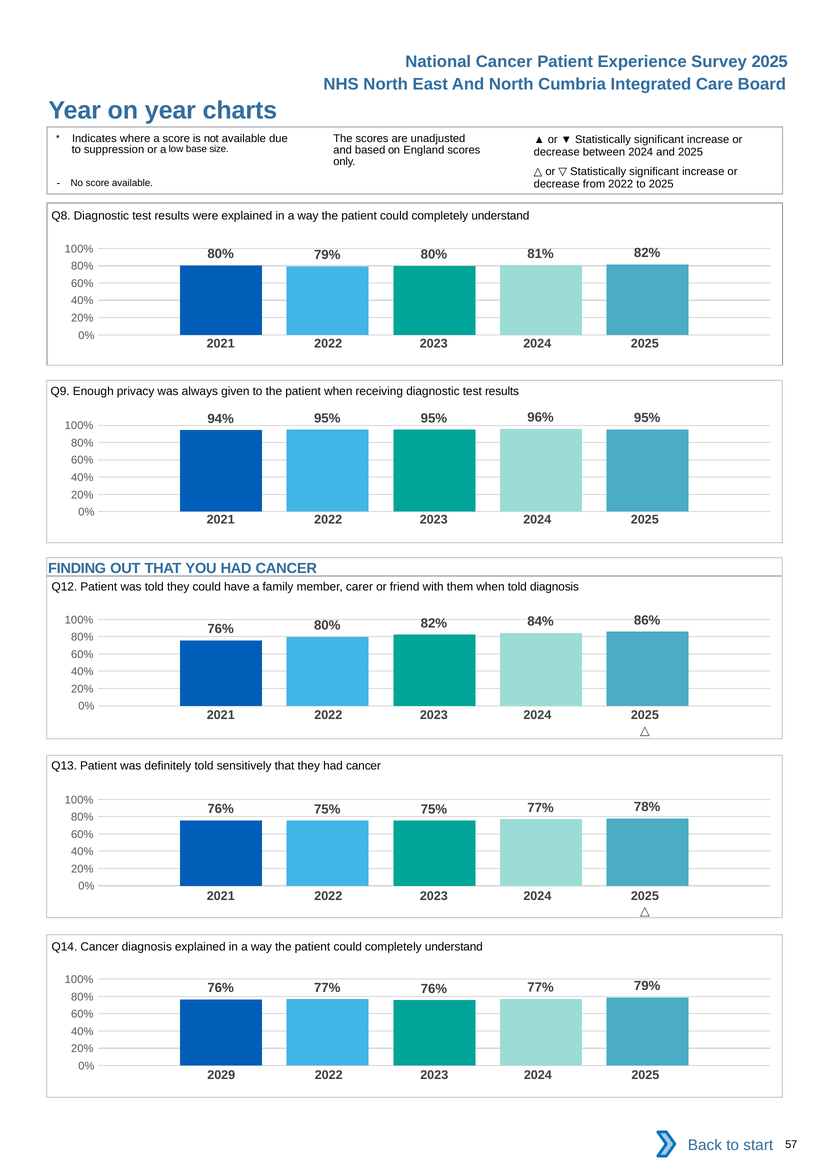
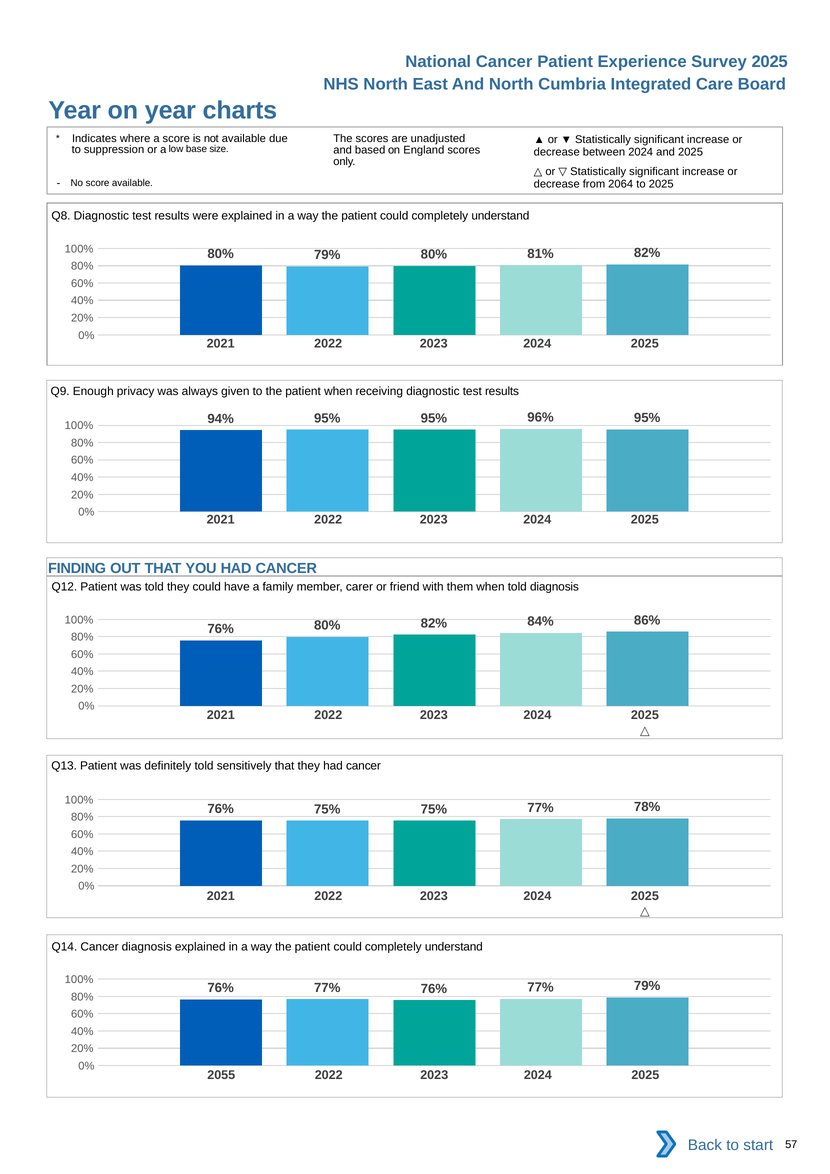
from 2022: 2022 -> 2064
2029: 2029 -> 2055
